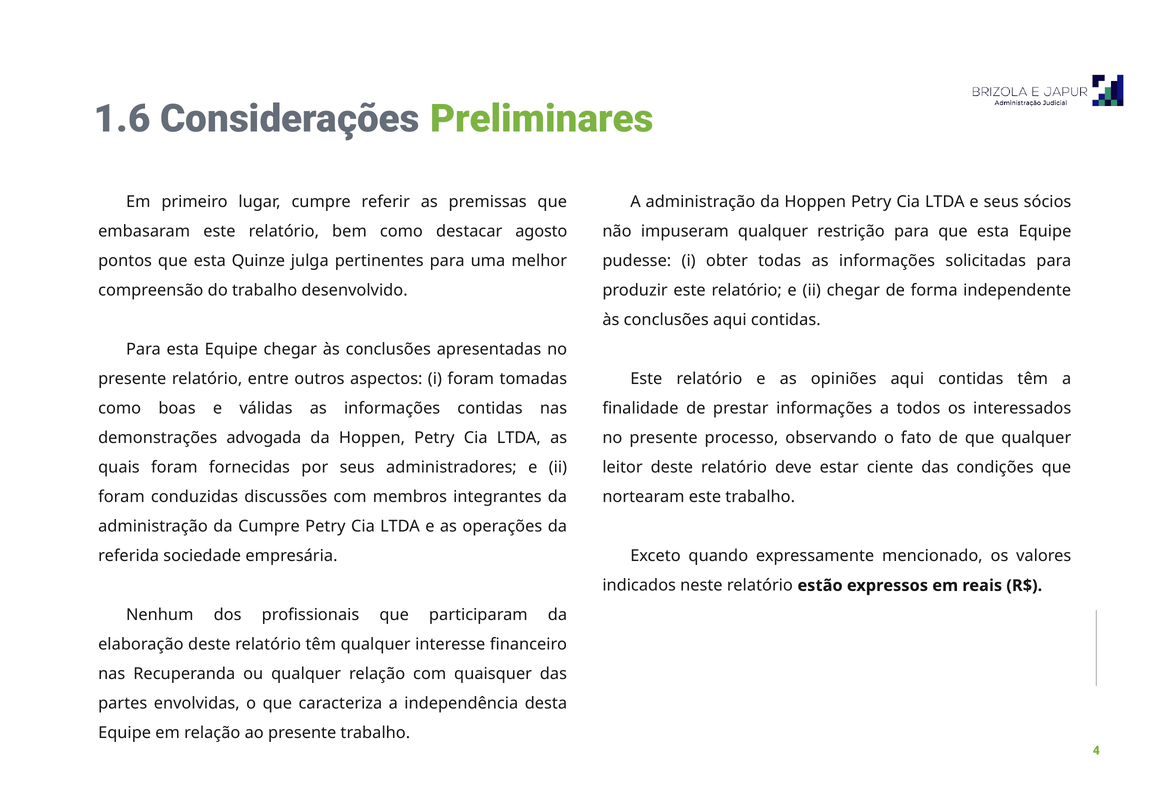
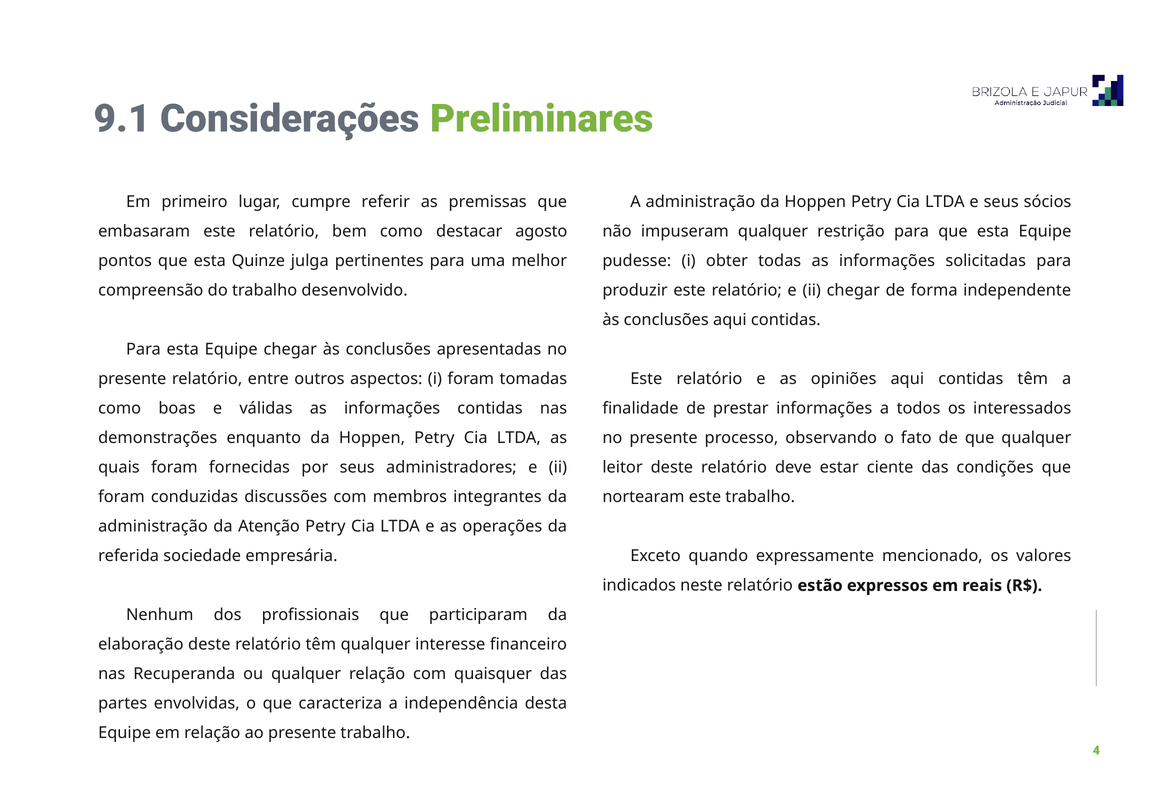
1.6: 1.6 -> 9.1
advogada: advogada -> enquanto
da Cumpre: Cumpre -> Atenção
